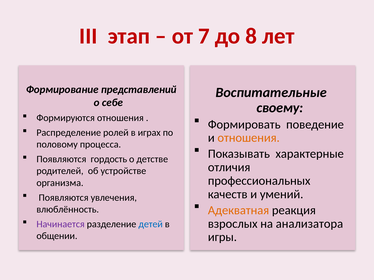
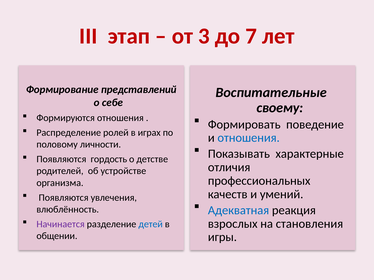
7: 7 -> 3
8: 8 -> 7
отношения at (249, 138) colour: orange -> blue
процесса: процесса -> личности
Адекватная colour: orange -> blue
анализатора: анализатора -> становления
